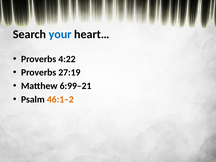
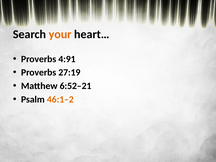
your colour: blue -> orange
4:22: 4:22 -> 4:91
6:99–21: 6:99–21 -> 6:52–21
